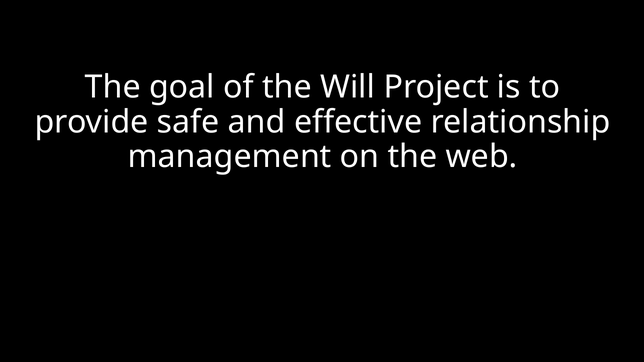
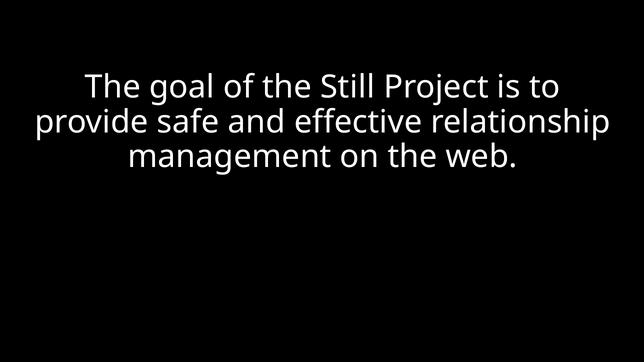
Will: Will -> Still
